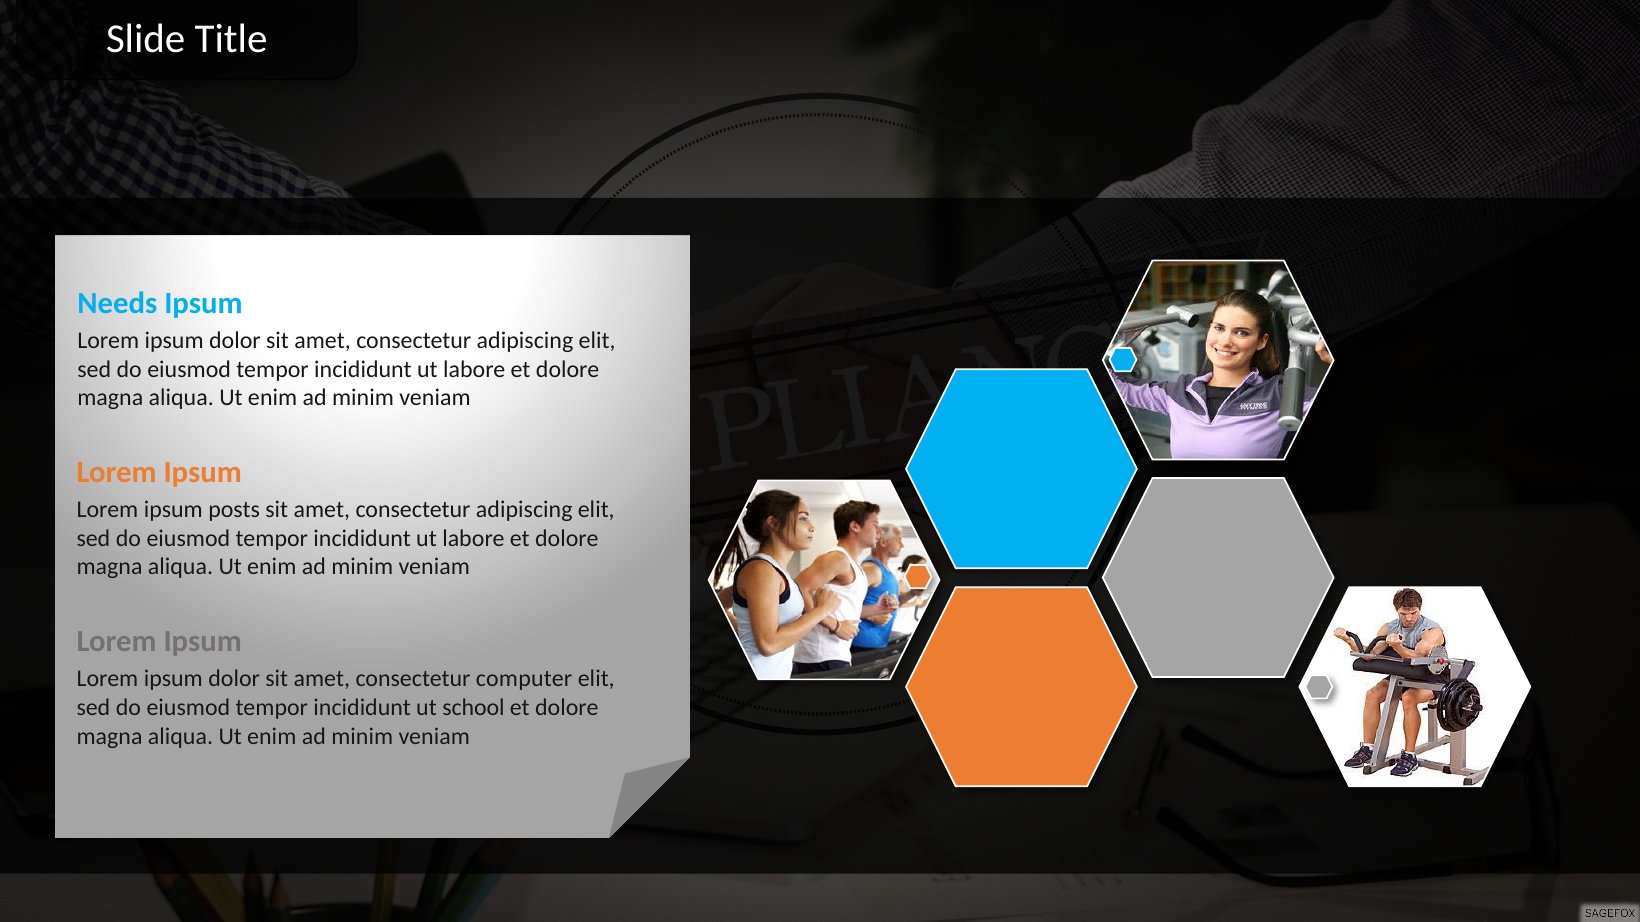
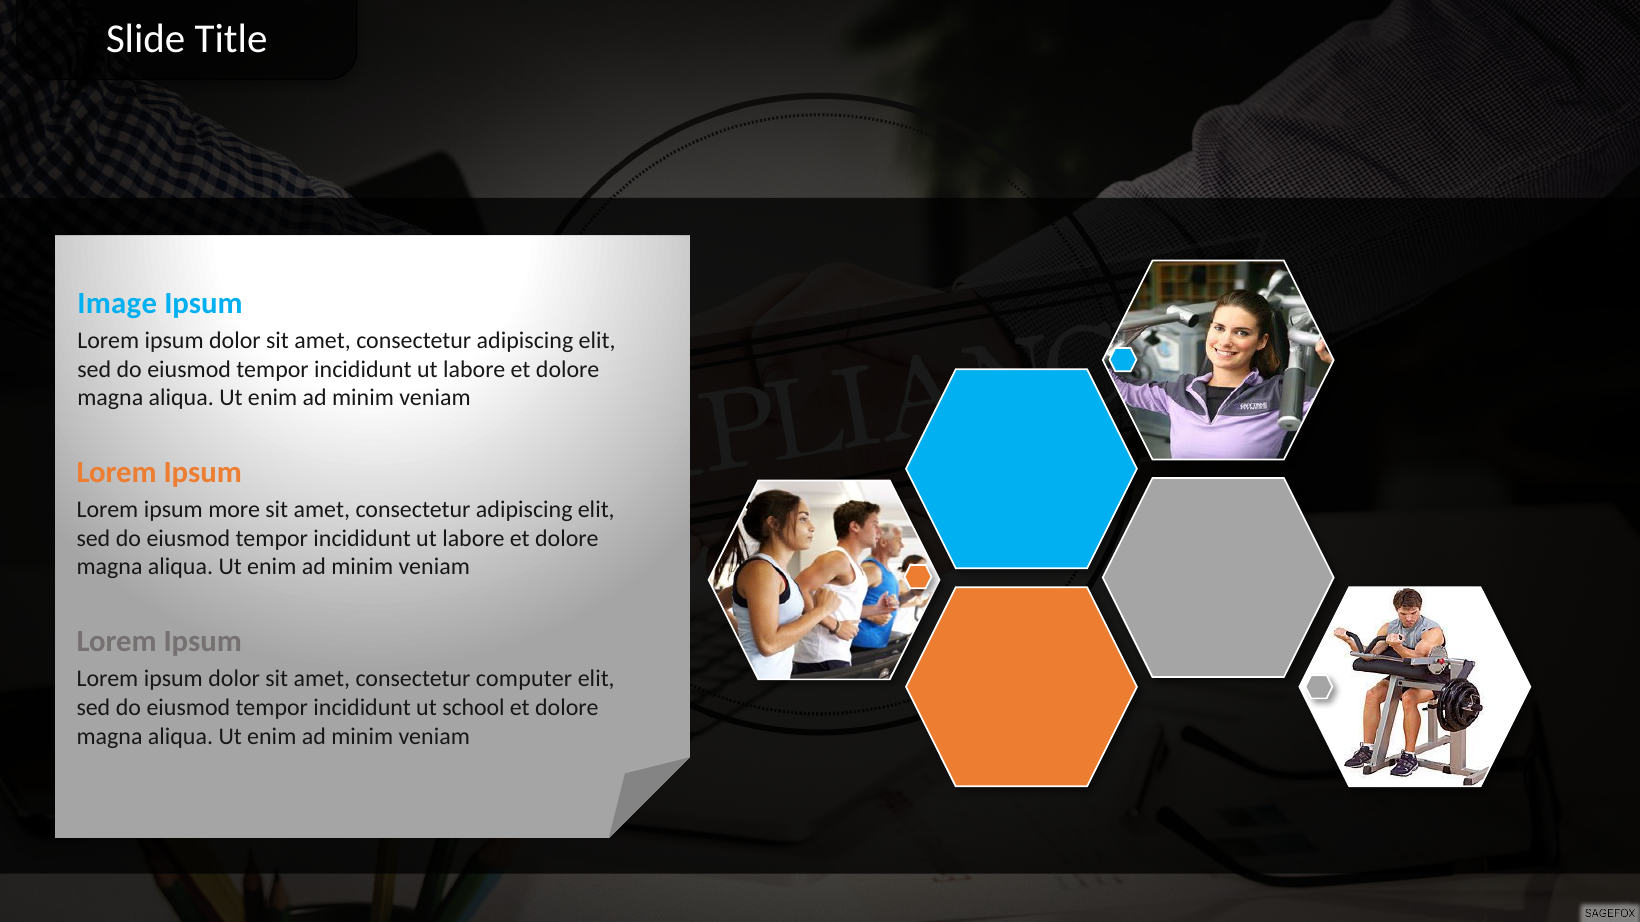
Needs: Needs -> Image
posts: posts -> more
